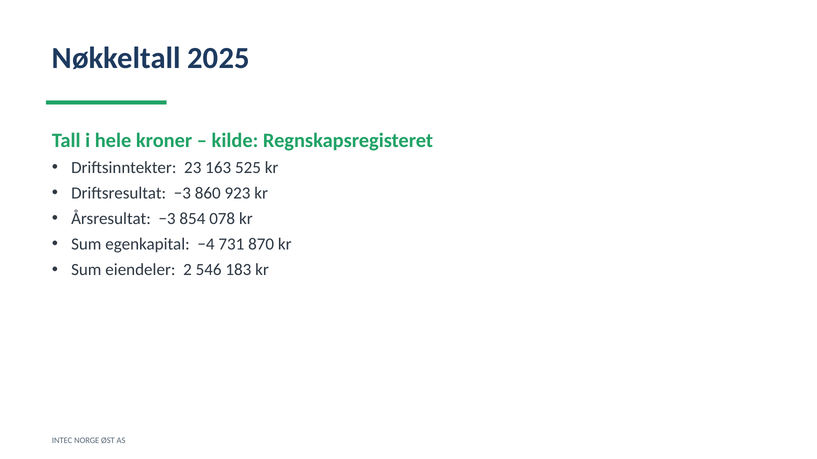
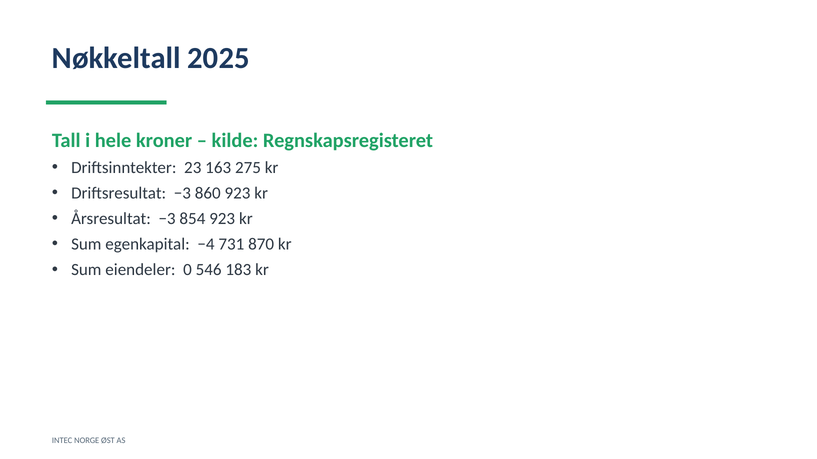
525: 525 -> 275
854 078: 078 -> 923
2: 2 -> 0
